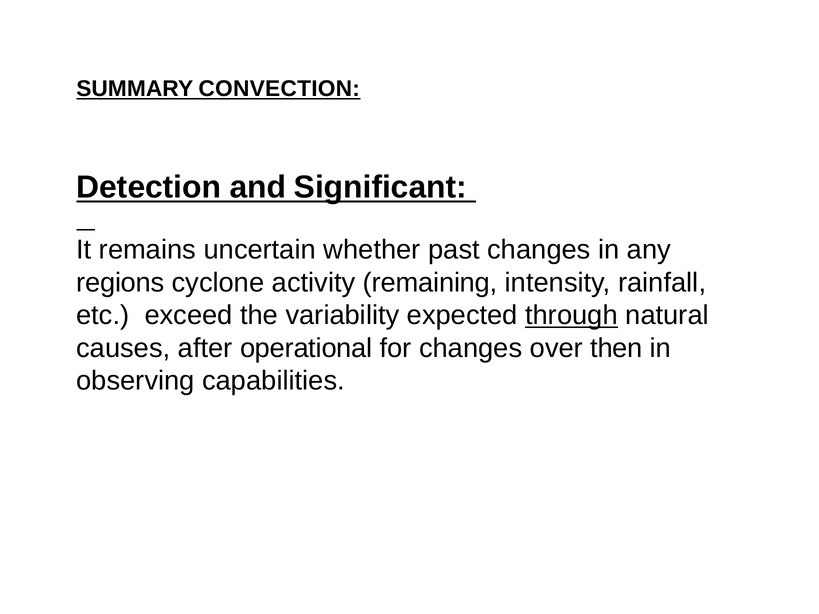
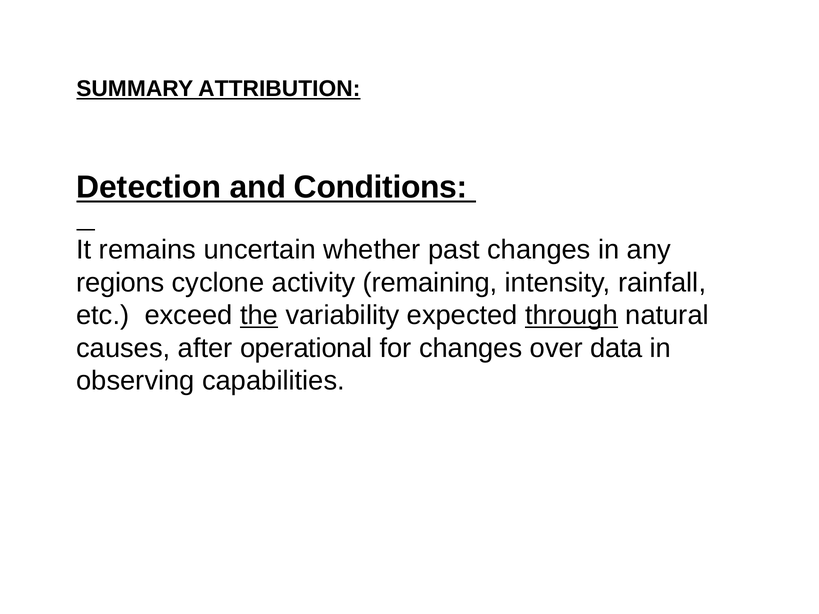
CONVECTION: CONVECTION -> ATTRIBUTION
Significant: Significant -> Conditions
the underline: none -> present
then: then -> data
